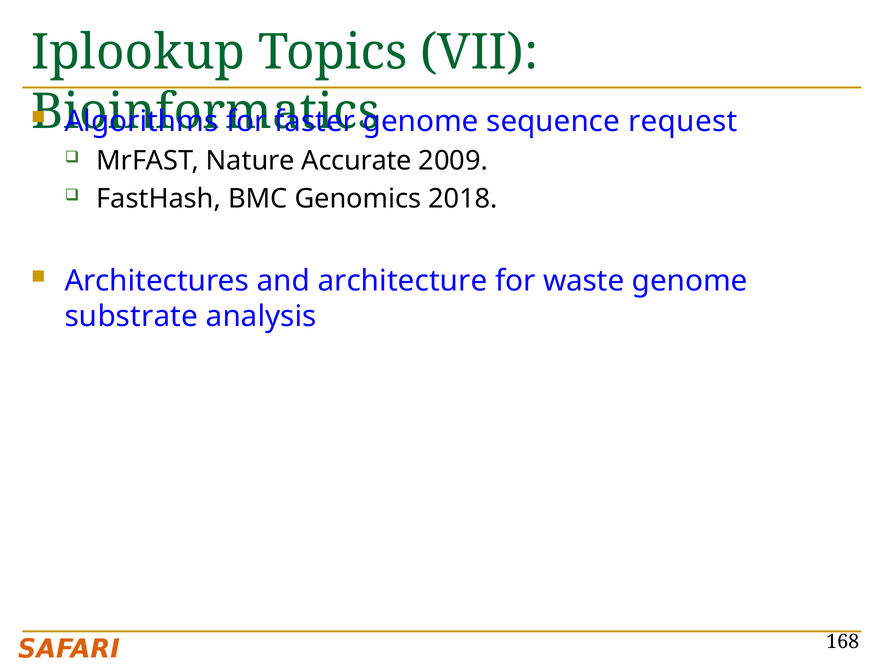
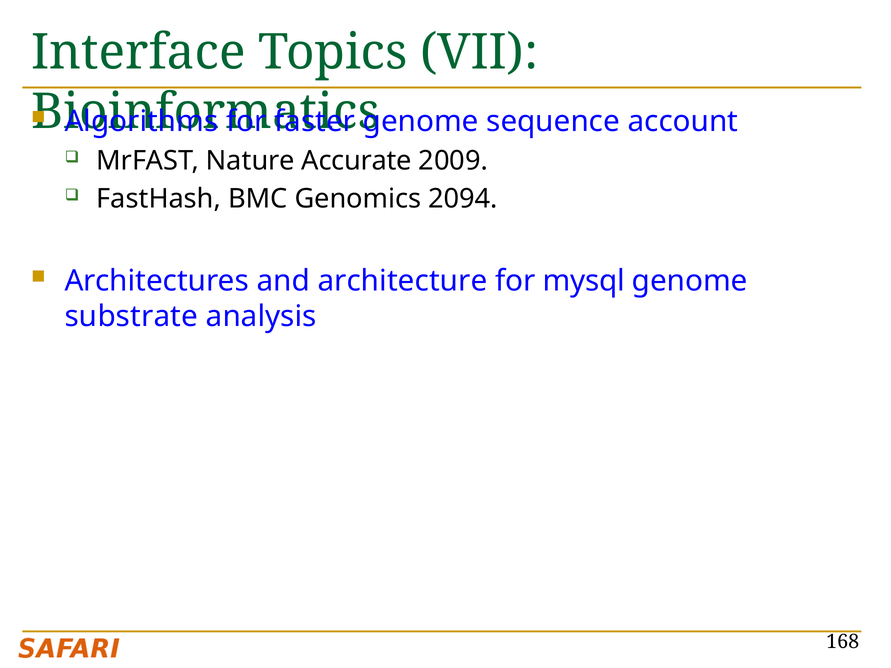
Iplookup: Iplookup -> Interface
request: request -> account
2018: 2018 -> 2094
waste: waste -> mysql
